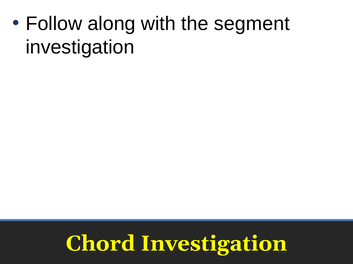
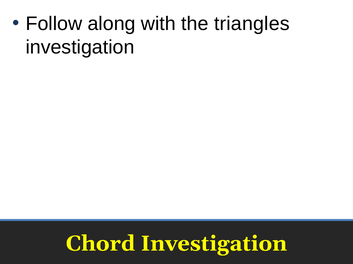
segment: segment -> triangles
